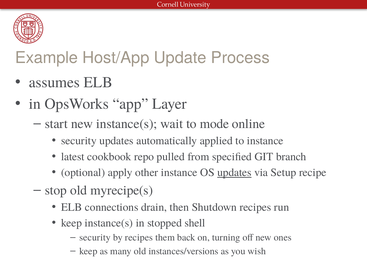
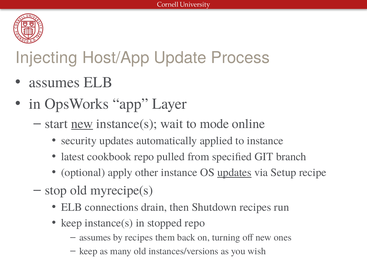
Example: Example -> Injecting
new at (82, 124) underline: none -> present
stopped shell: shell -> repo
security at (95, 238): security -> assumes
